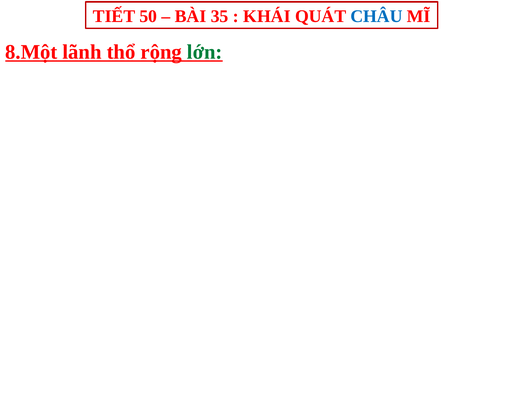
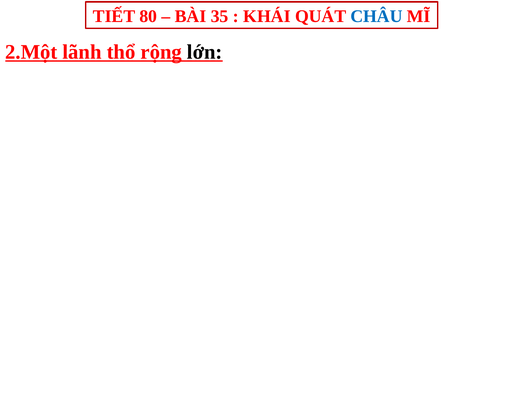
50: 50 -> 80
8.Một: 8.Một -> 2.Một
lớn colour: green -> black
